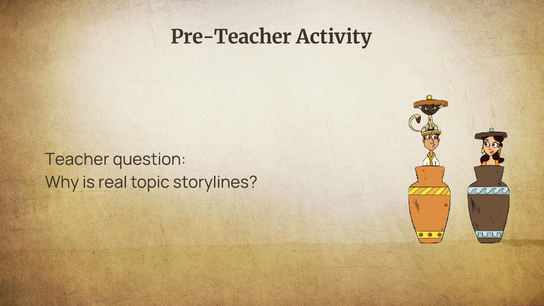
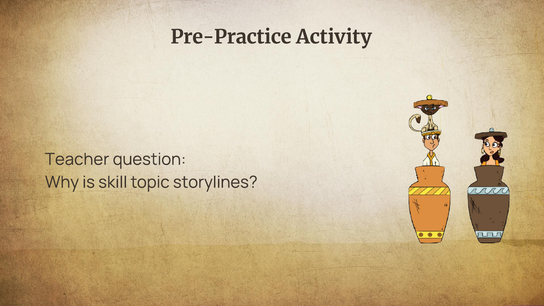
Pre-Teacher: Pre-Teacher -> Pre-Practice
real: real -> skill
